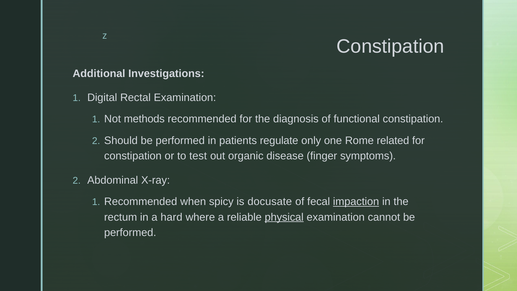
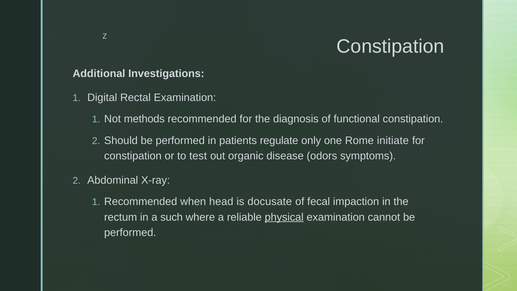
related: related -> initiate
finger: finger -> odors
spicy: spicy -> head
impaction underline: present -> none
hard: hard -> such
